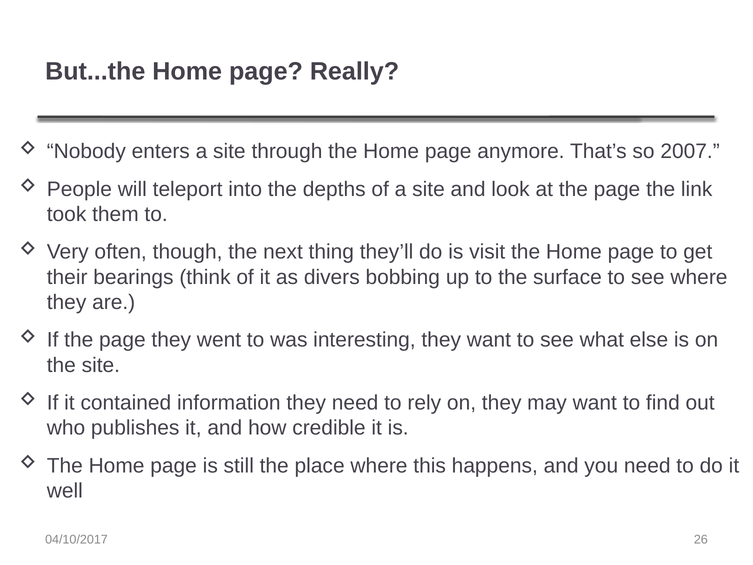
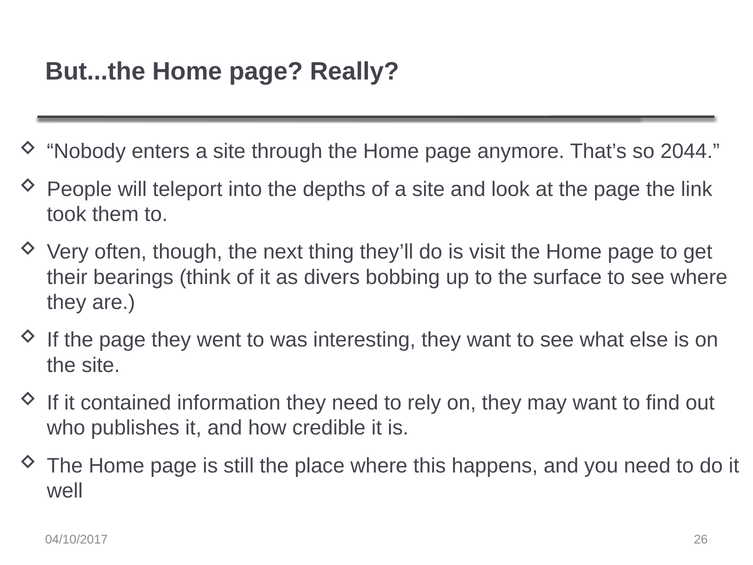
2007: 2007 -> 2044
